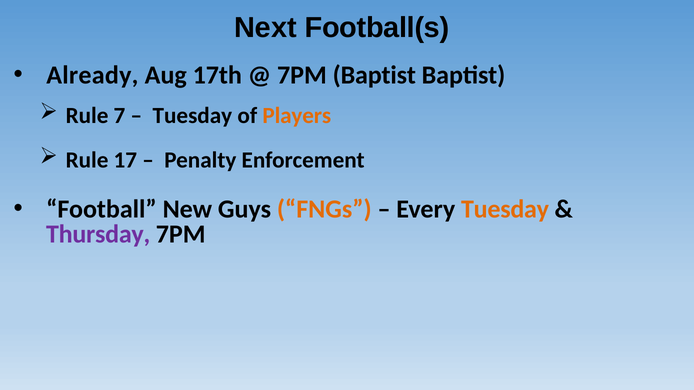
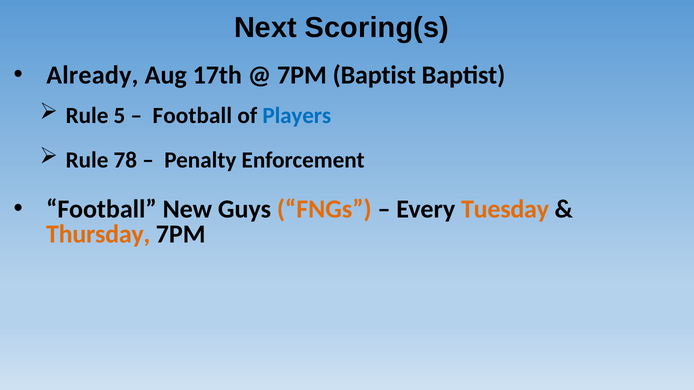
Football(s: Football(s -> Scoring(s
7: 7 -> 5
Tuesday at (192, 116): Tuesday -> Football
Players colour: orange -> blue
17: 17 -> 78
Thursday colour: purple -> orange
